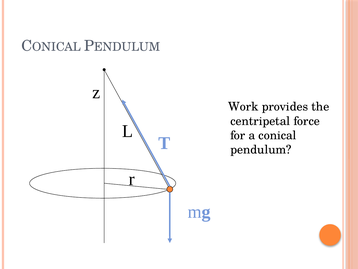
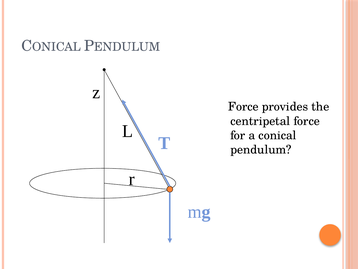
Work at (243, 107): Work -> Force
